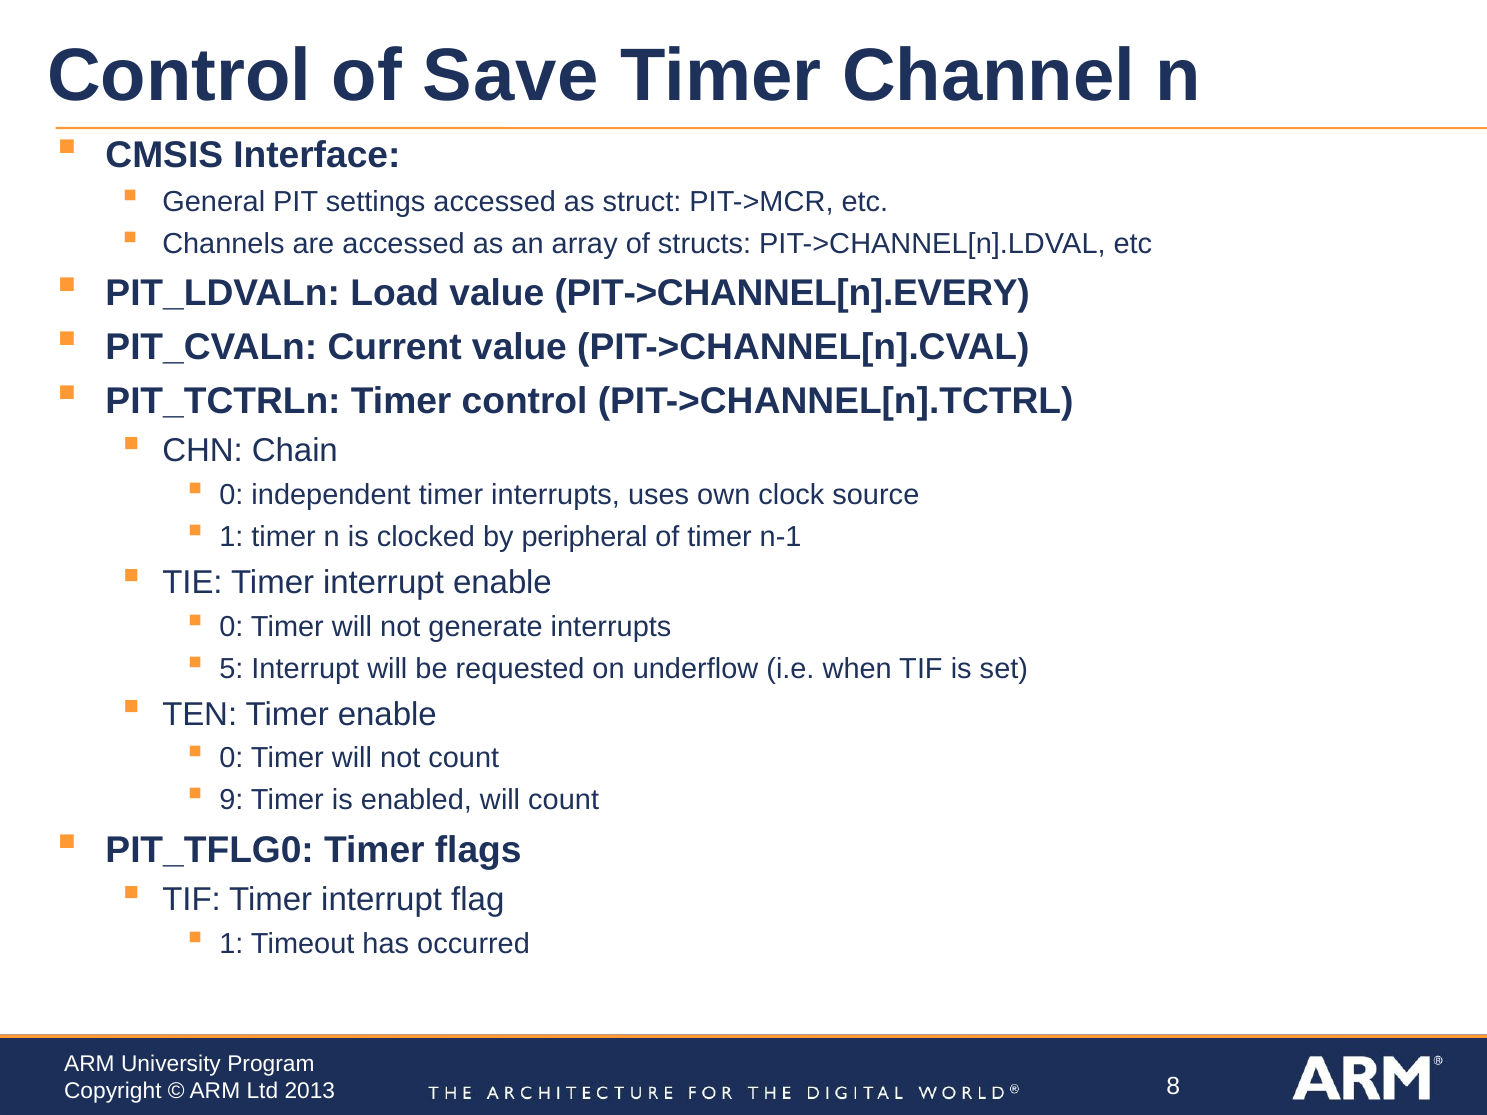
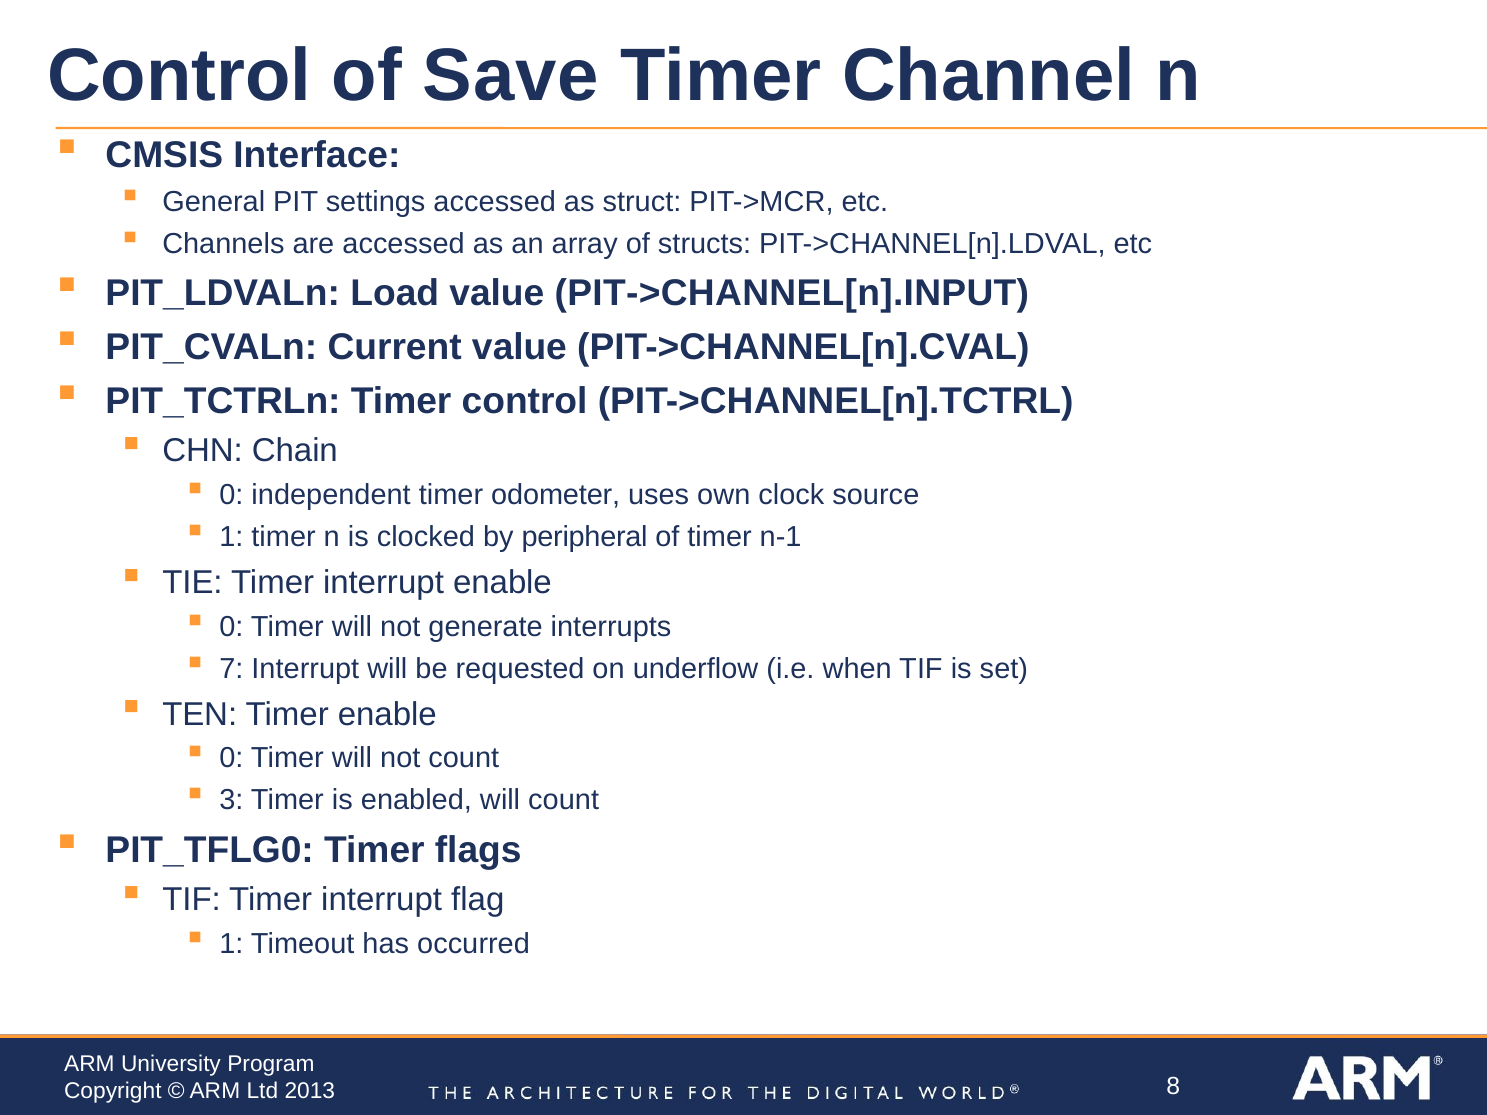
PIT->CHANNEL[n].EVERY: PIT->CHANNEL[n].EVERY -> PIT->CHANNEL[n].INPUT
timer interrupts: interrupts -> odometer
5: 5 -> 7
9: 9 -> 3
